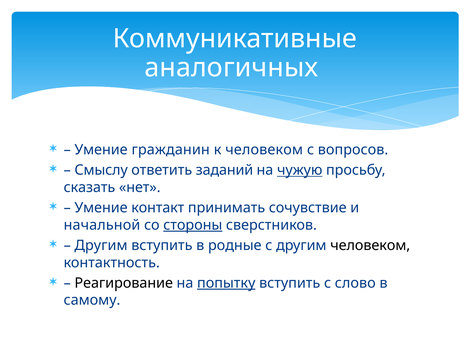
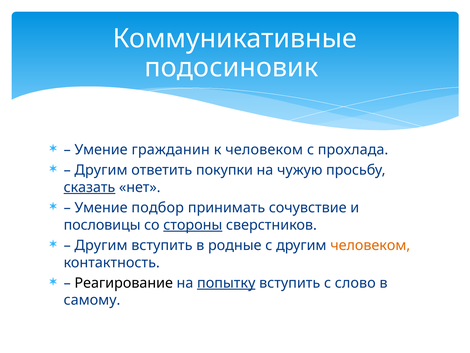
аналогичных: аналогичных -> подосиновик
вопросов: вопросов -> прохлада
Смыслу at (101, 170): Смыслу -> Другим
заданий: заданий -> покупки
чужую underline: present -> none
сказать underline: none -> present
контакт: контакт -> подбор
начальной: начальной -> пословицы
человеком at (370, 245) colour: black -> orange
